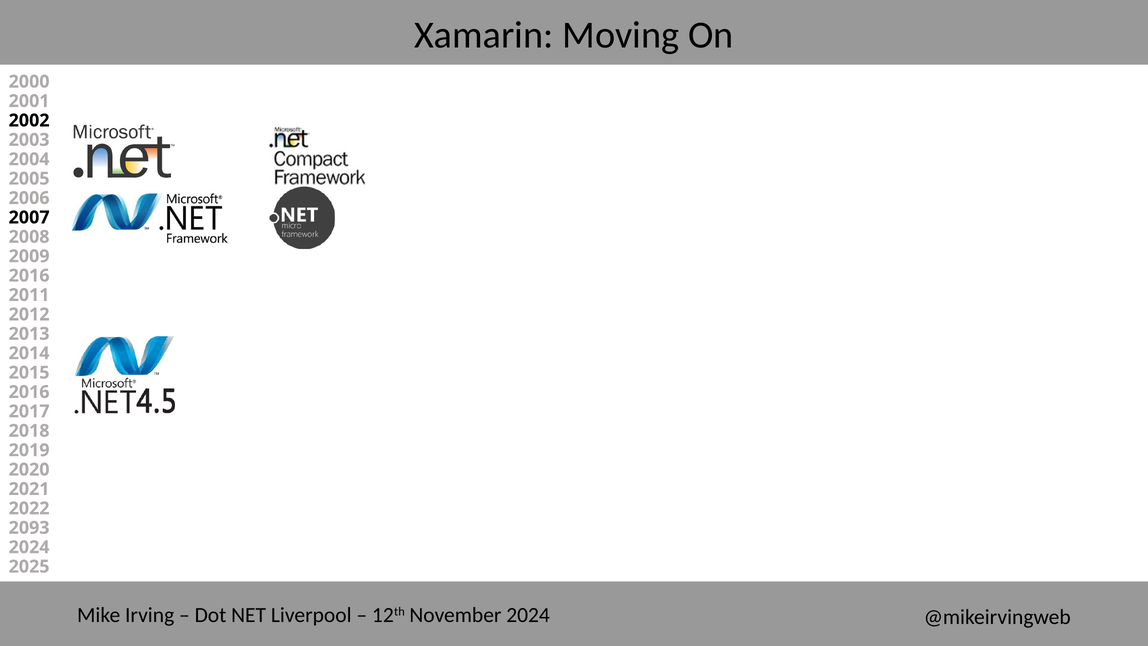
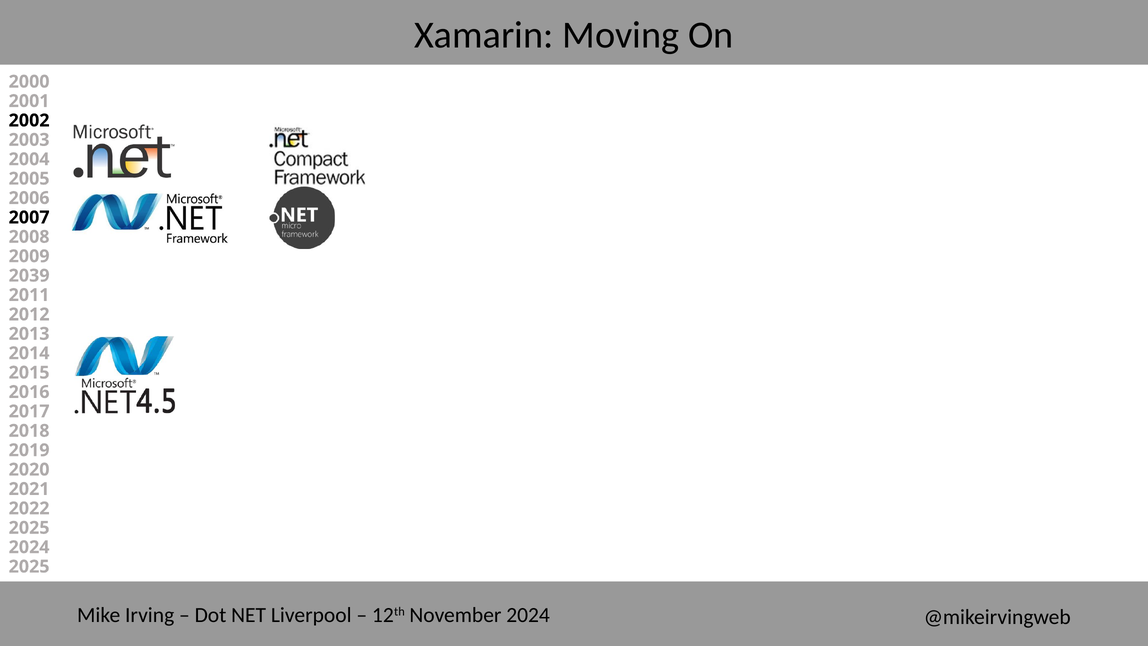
2016 at (29, 276): 2016 -> 2039
2093 at (29, 528): 2093 -> 2025
